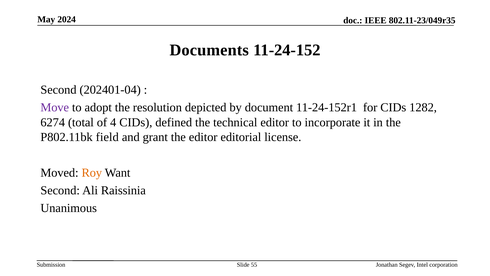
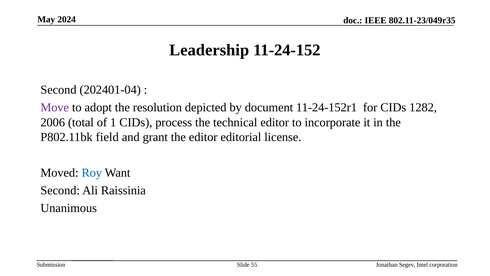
Documents: Documents -> Leadership
6274: 6274 -> 2006
4: 4 -> 1
defined: defined -> process
Roy colour: orange -> blue
